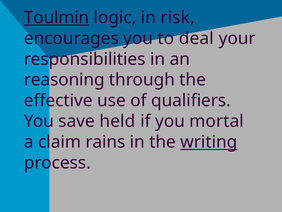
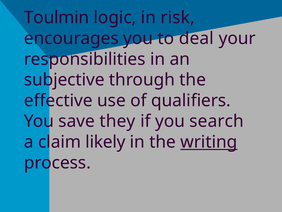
Toulmin underline: present -> none
reasoning: reasoning -> subjective
held: held -> they
mortal: mortal -> search
rains: rains -> likely
